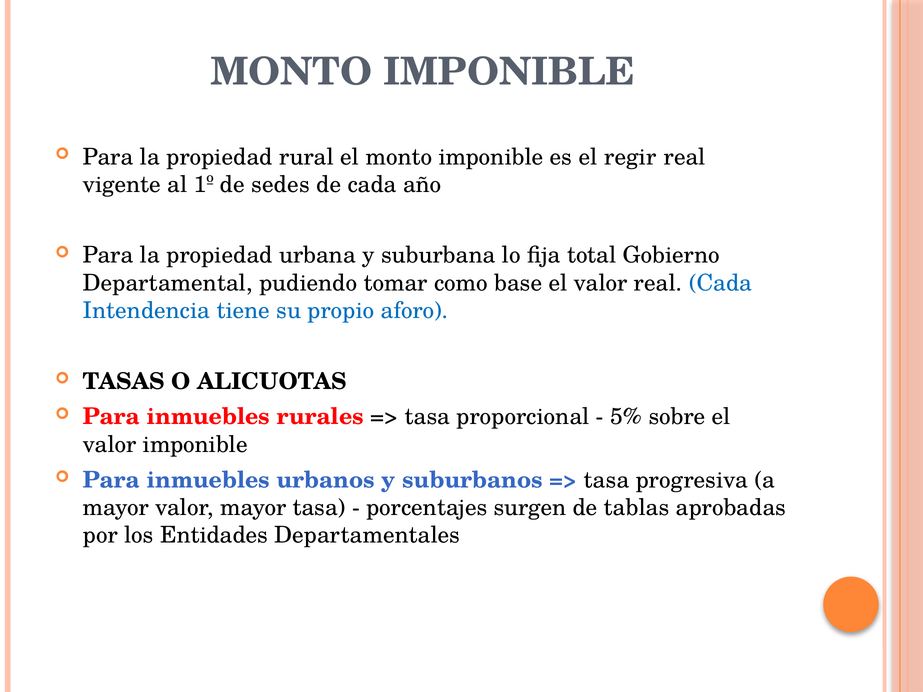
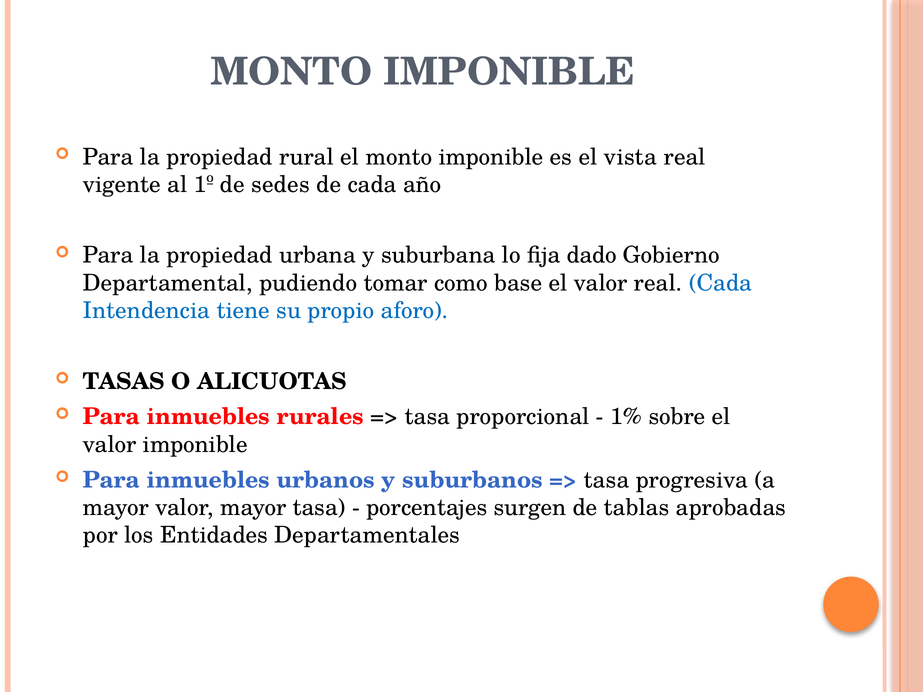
regir: regir -> vista
total: total -> dado
5%: 5% -> 1%
